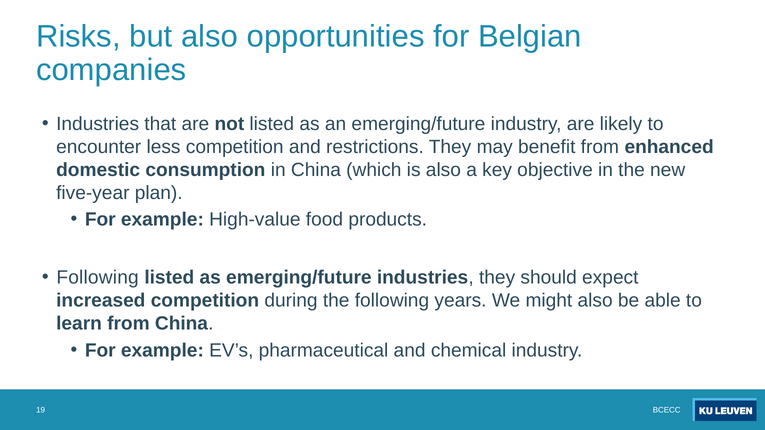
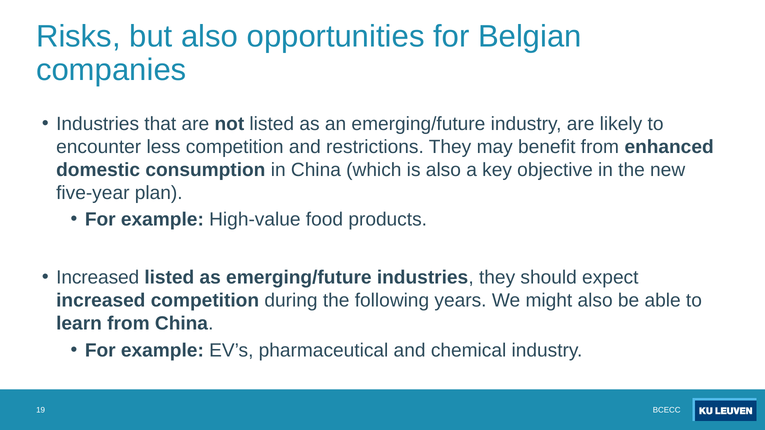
Following at (98, 278): Following -> Increased
